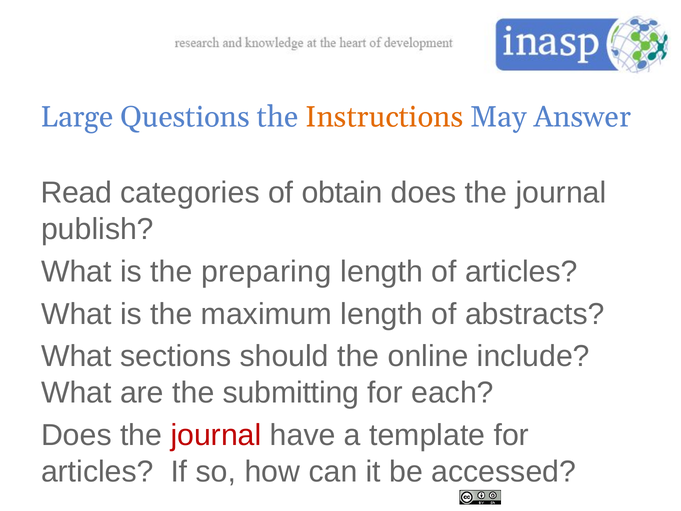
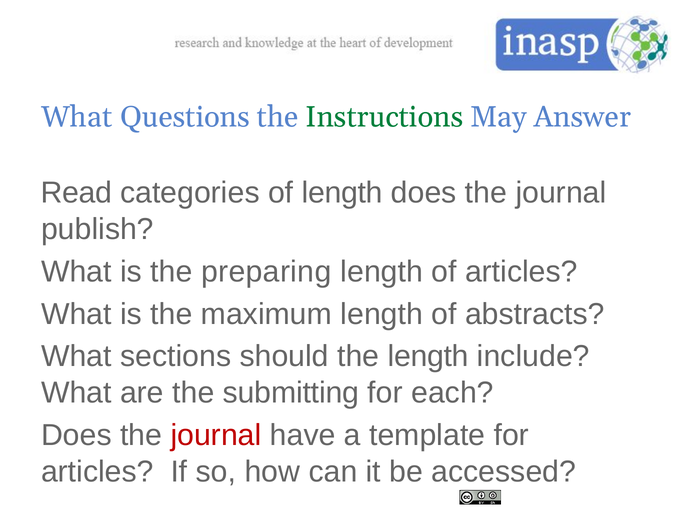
Large at (77, 117): Large -> What
Instructions colour: orange -> green
of obtain: obtain -> length
the online: online -> length
